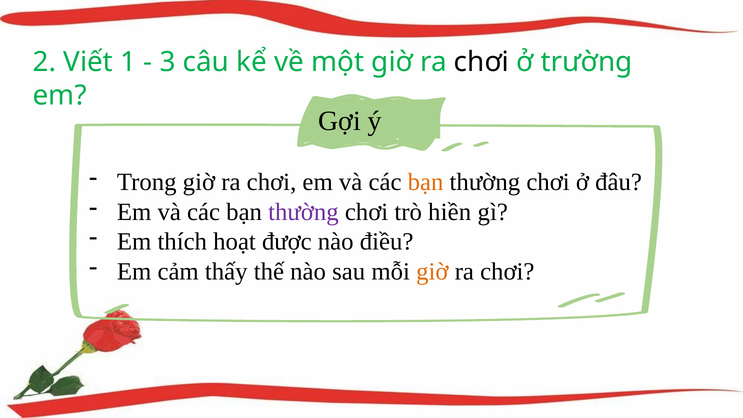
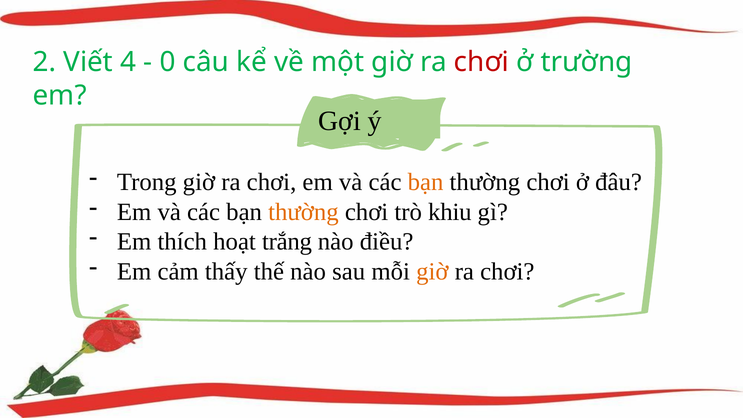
1: 1 -> 4
3: 3 -> 0
chơi at (481, 62) colour: black -> red
thường at (303, 212) colour: purple -> orange
hiền: hiền -> khiu
được: được -> trắng
